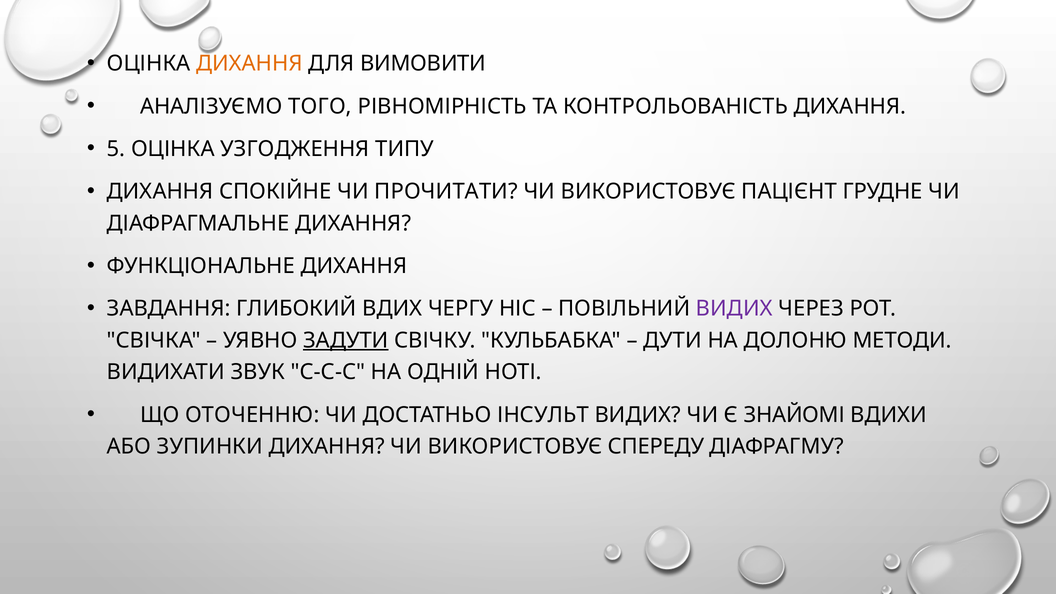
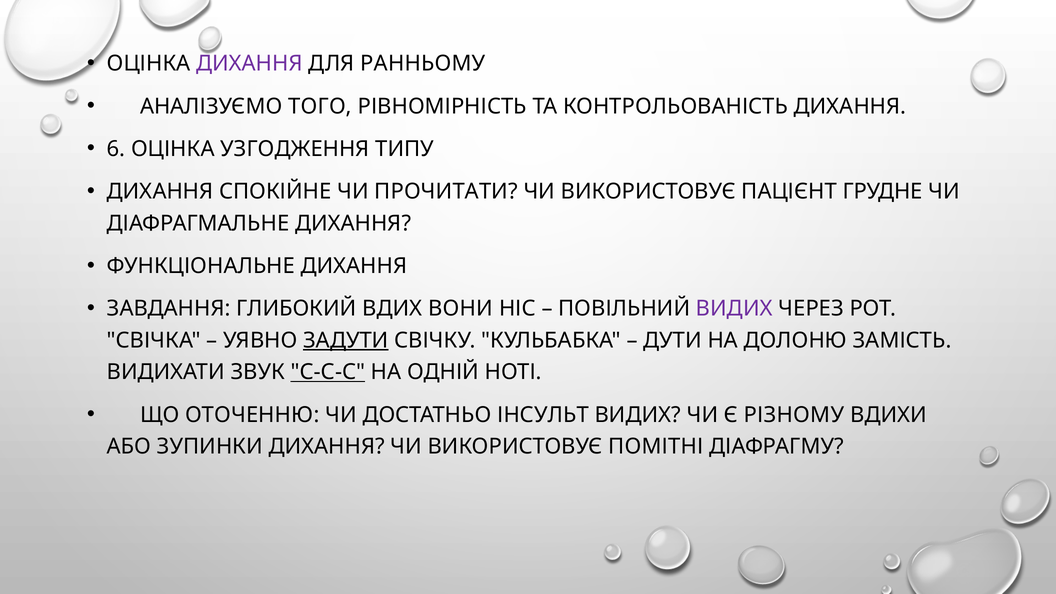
ДИХАННЯ at (249, 64) colour: orange -> purple
ВИМОВИТИ: ВИМОВИТИ -> РАННЬОМУ
5: 5 -> 6
ЧЕРГУ: ЧЕРГУ -> ВОНИ
МЕТОДИ: МЕТОДИ -> ЗАМІСТЬ
С-С-С underline: none -> present
ЗНАЙОМІ: ЗНАЙОМІ -> РІЗНОМУ
СПЕРЕДУ: СПЕРЕДУ -> ПОМІТНІ
